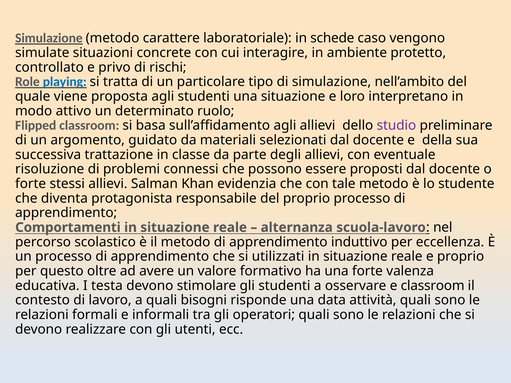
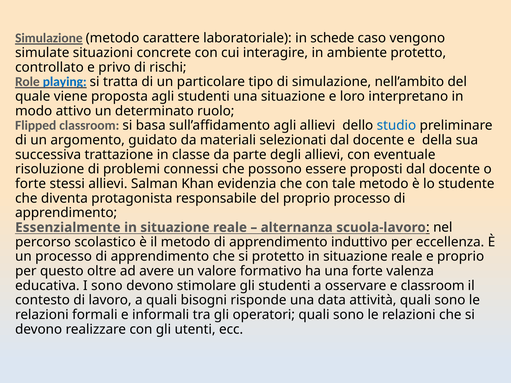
studio colour: purple -> blue
Comportamenti: Comportamenti -> Essenzialmente
si utilizzati: utilizzati -> protetto
I testa: testa -> sono
